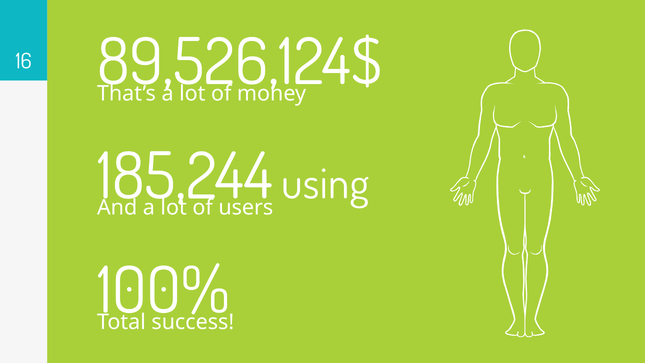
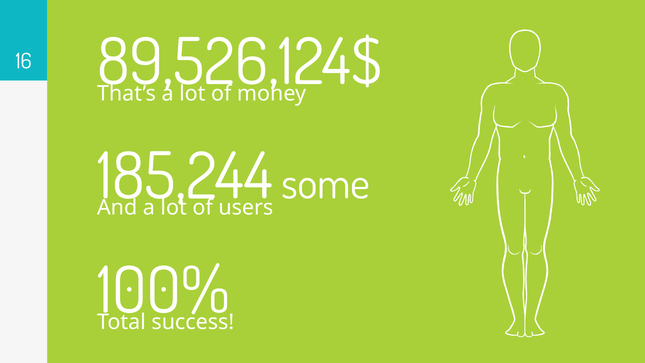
using: using -> some
